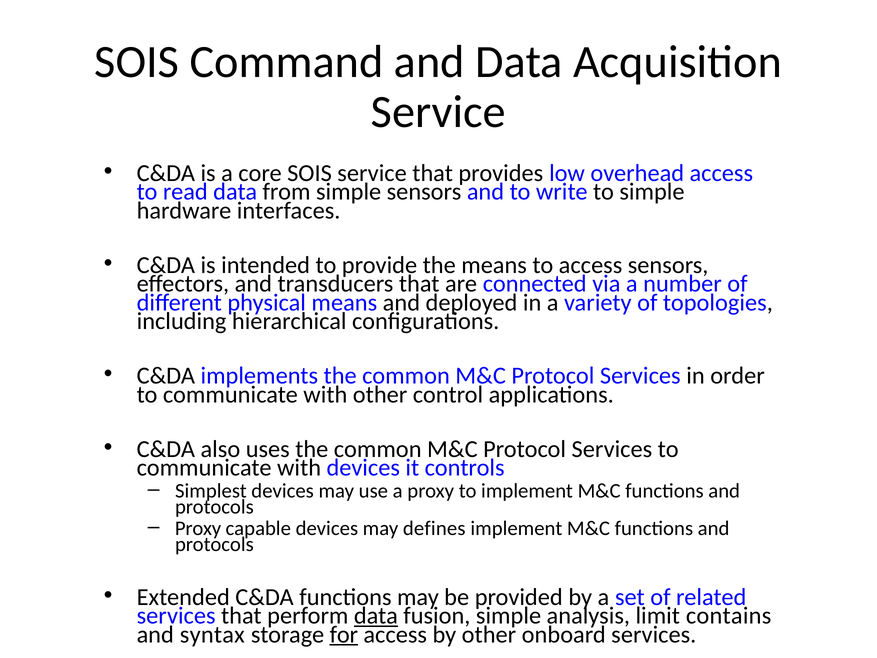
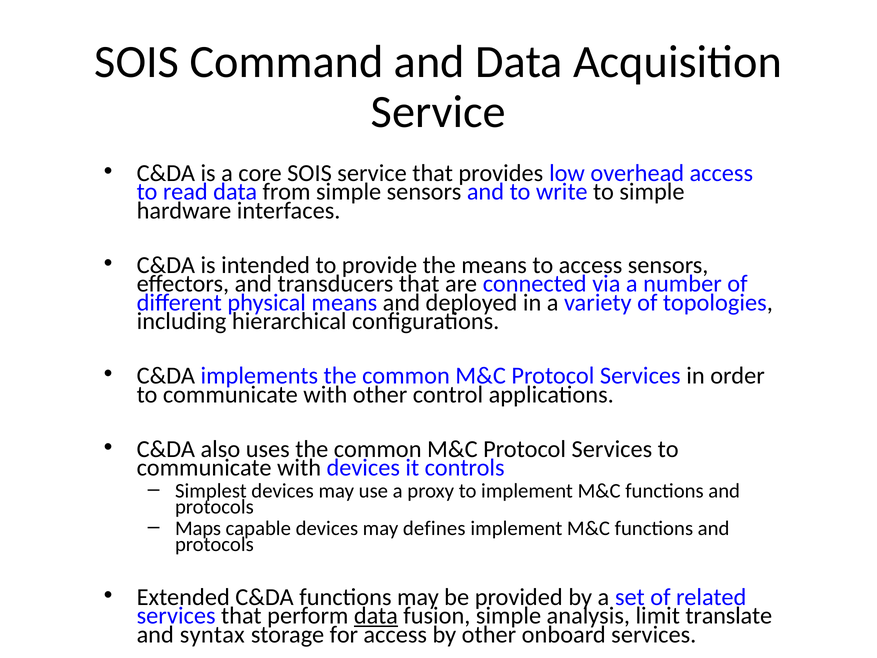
Proxy at (198, 528): Proxy -> Maps
contains: contains -> translate
for underline: present -> none
